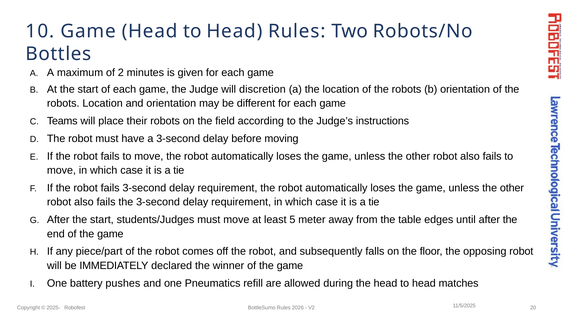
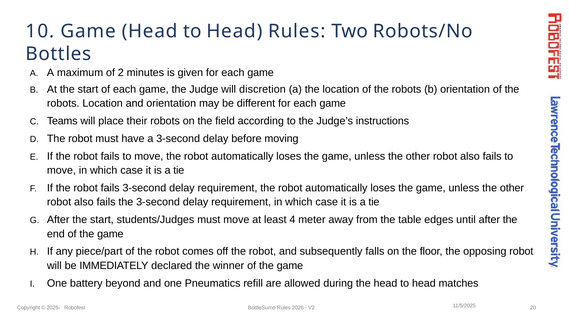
5: 5 -> 4
pushes: pushes -> beyond
